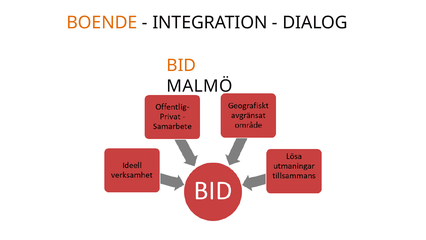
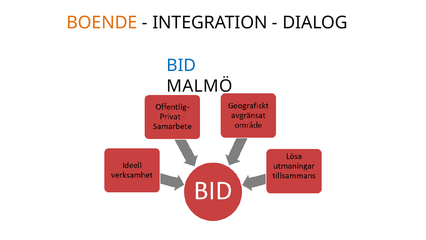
BID colour: orange -> blue
